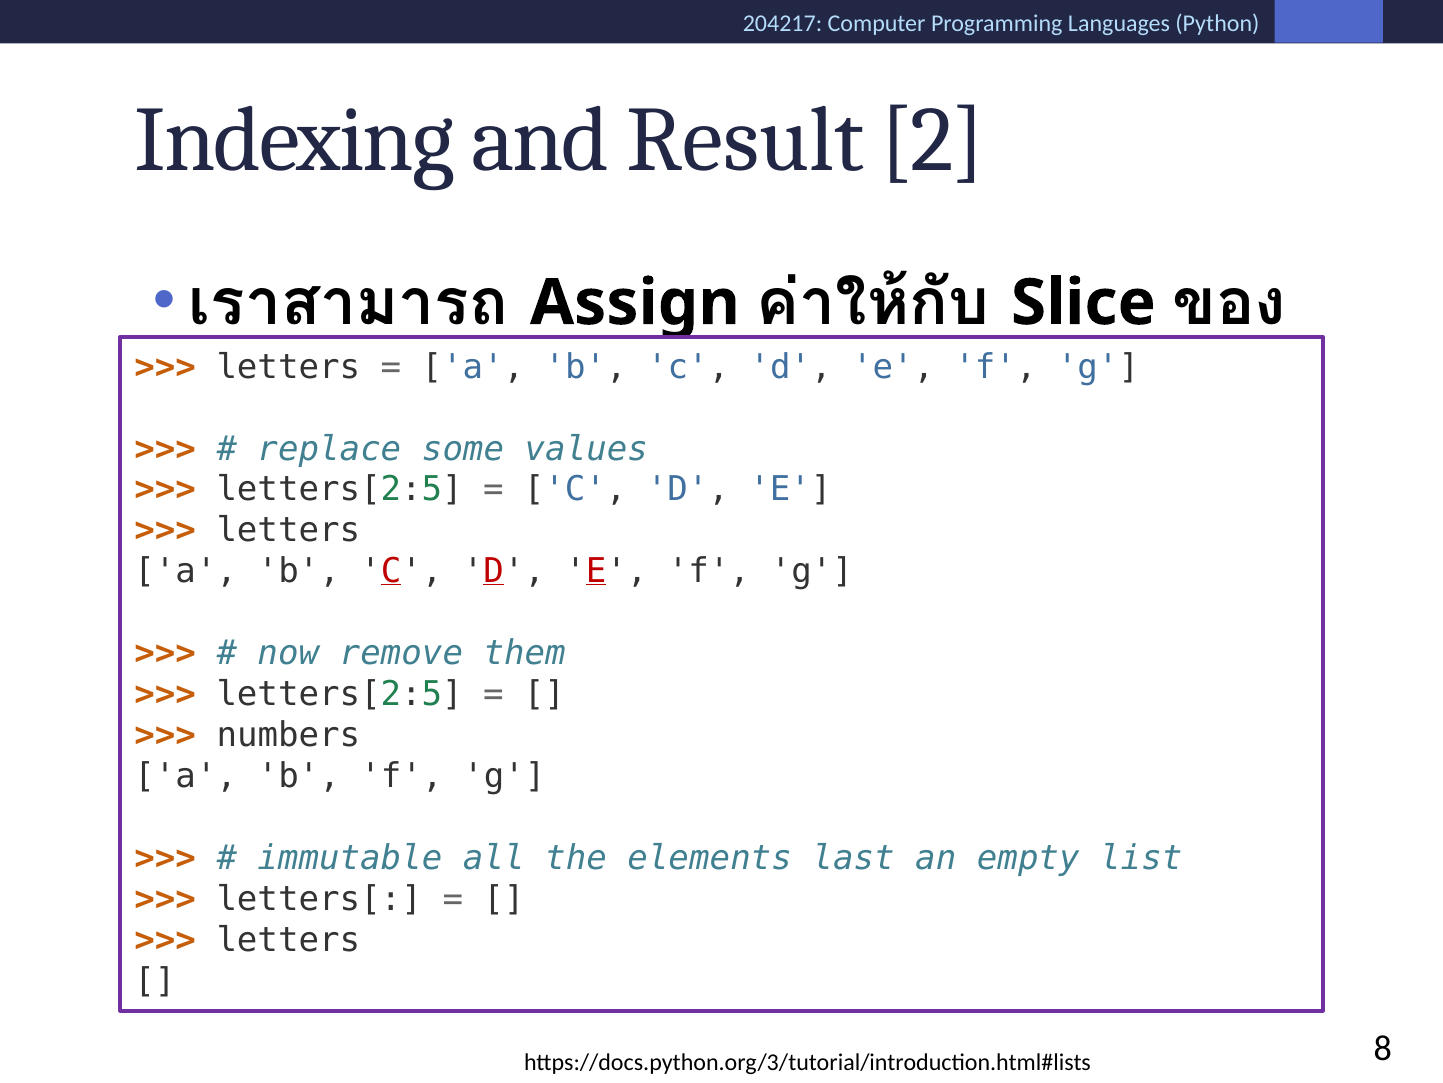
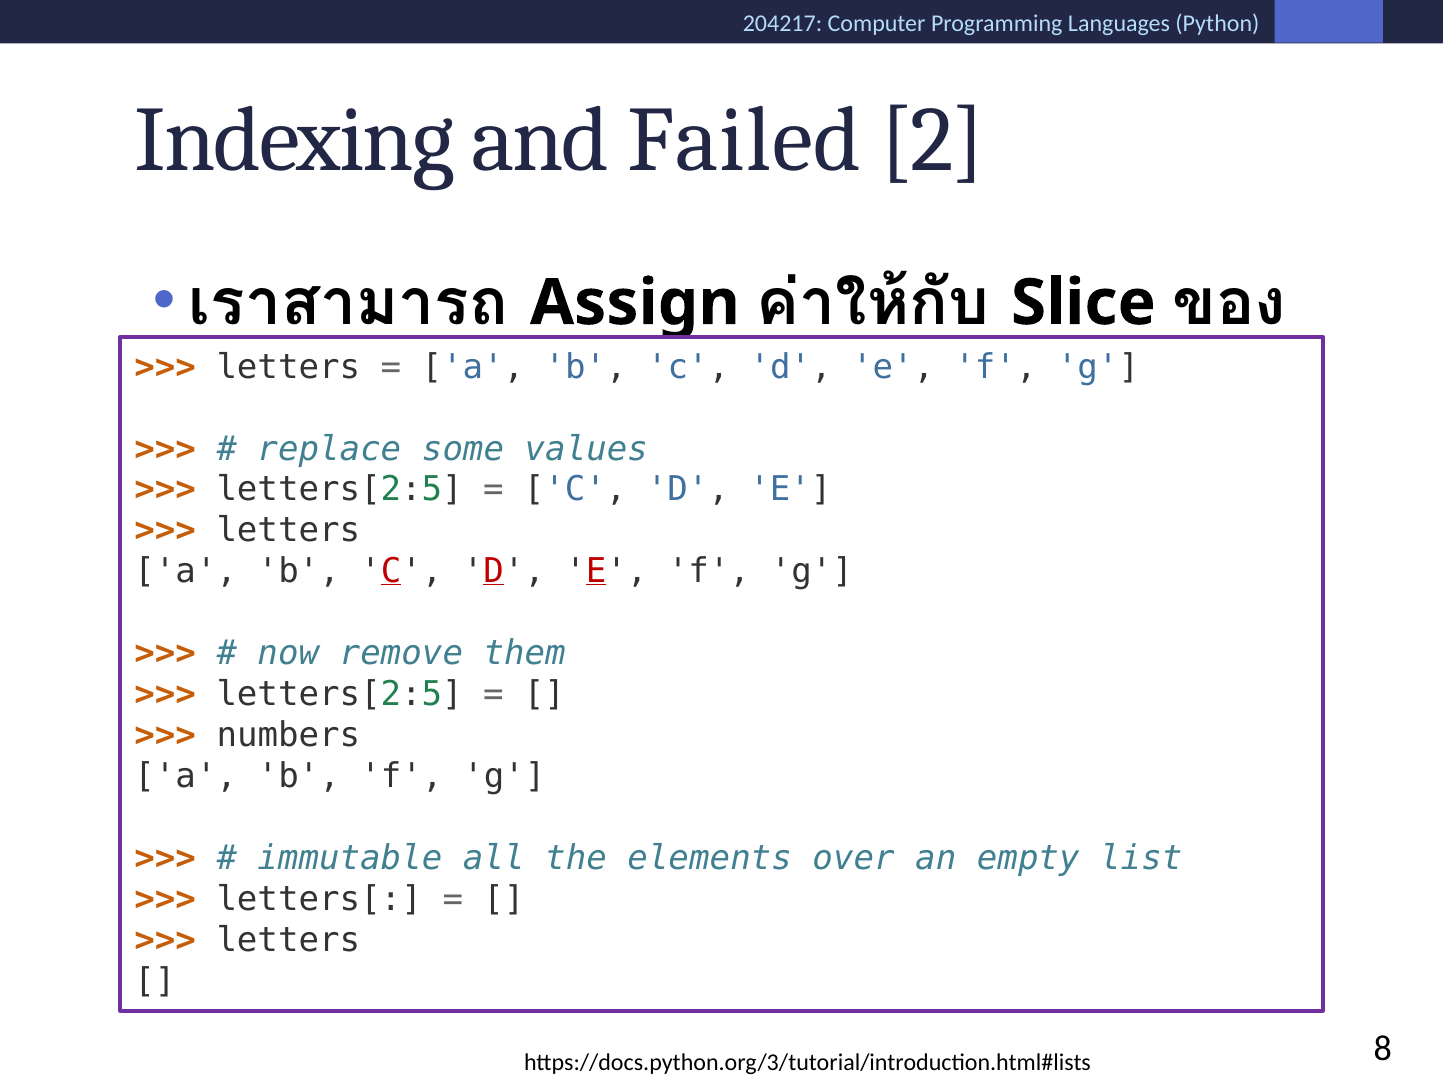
Result: Result -> Failed
last: last -> over
